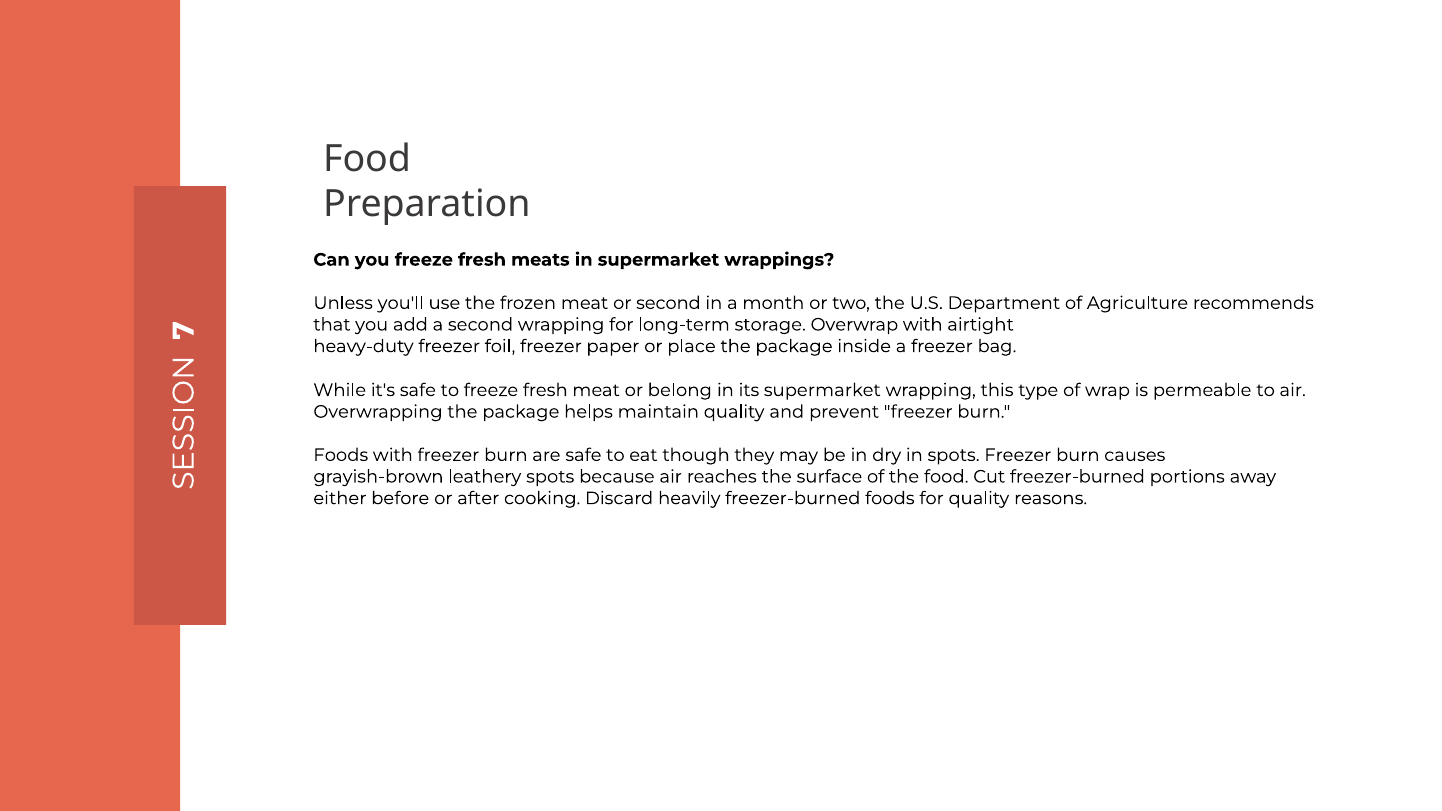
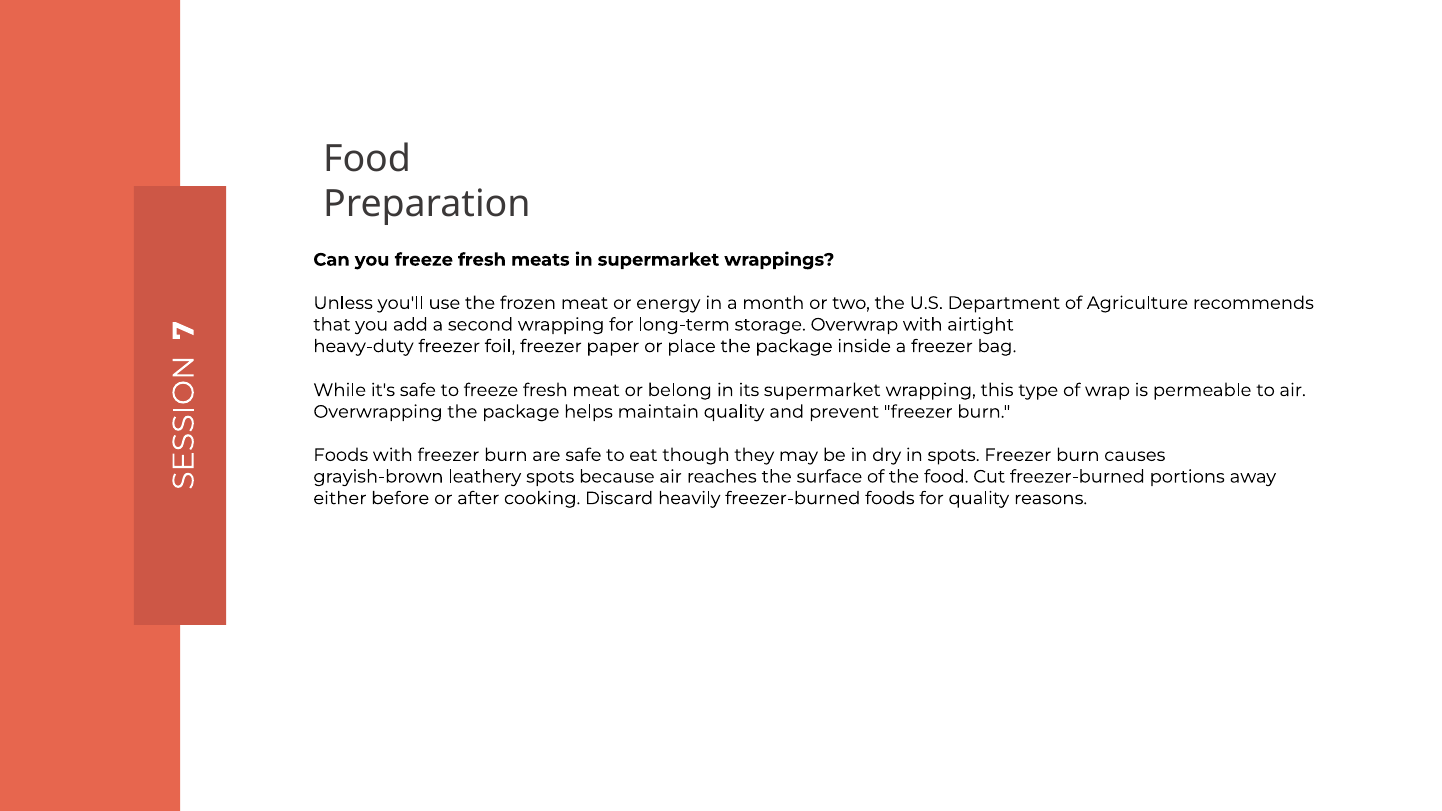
or second: second -> energy
